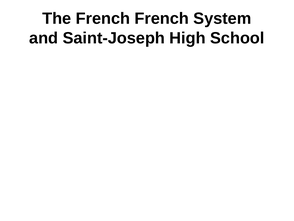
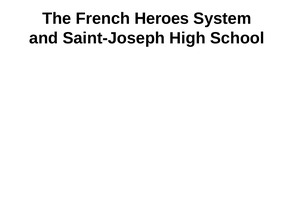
French French: French -> Heroes
